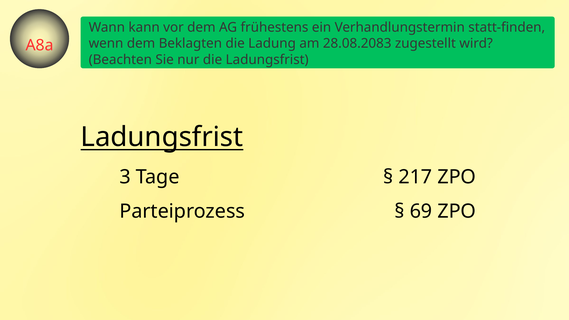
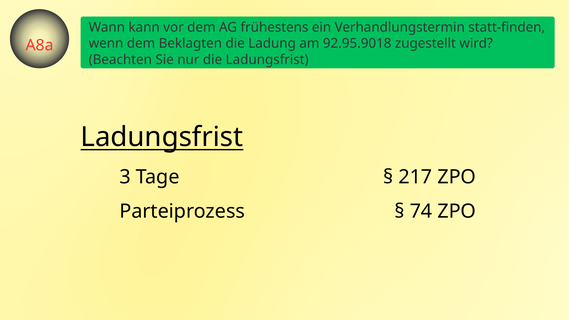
28.08.2083: 28.08.2083 -> 92.95.9018
69: 69 -> 74
